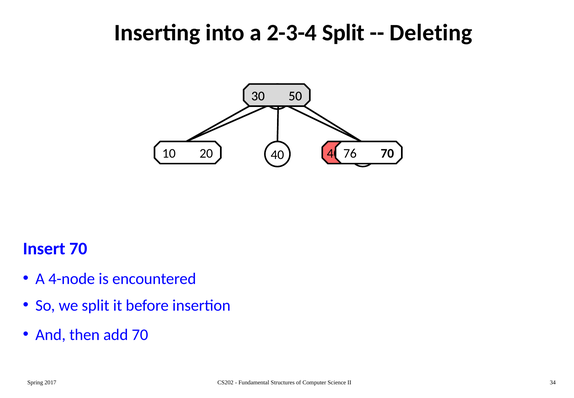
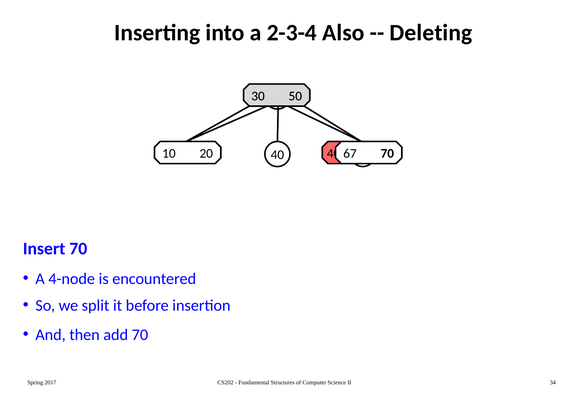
2-3-4 Split: Split -> Also
76: 76 -> 67
